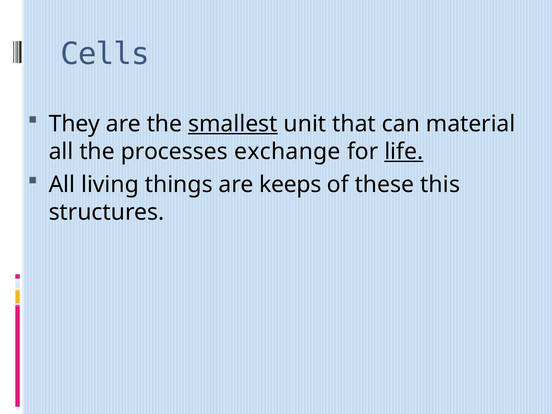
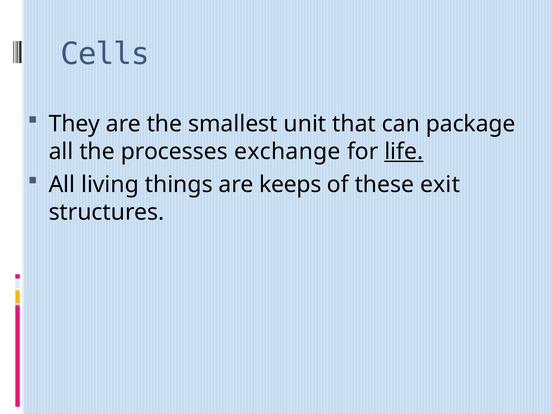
smallest underline: present -> none
material: material -> package
this: this -> exit
